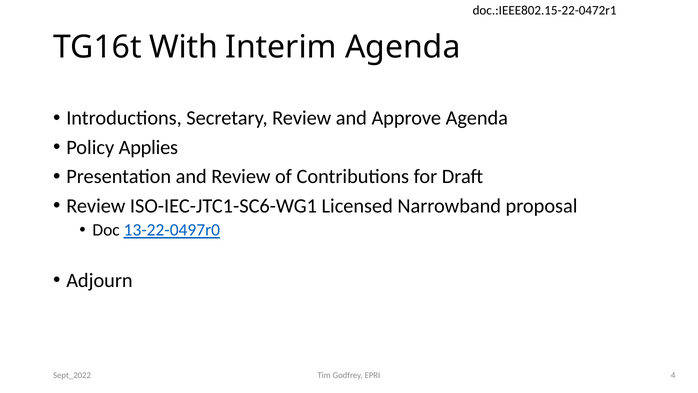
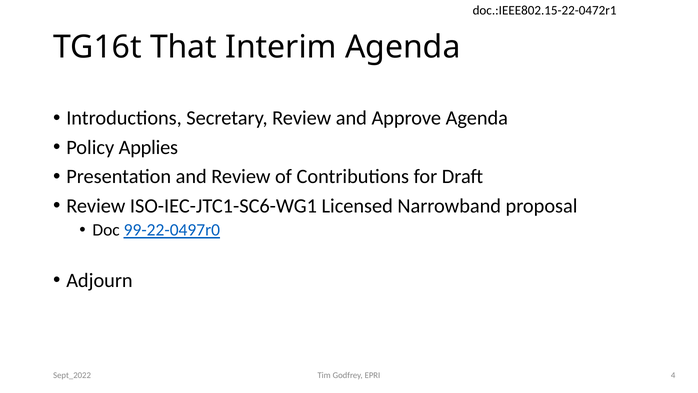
With: With -> That
13-22-0497r0: 13-22-0497r0 -> 99-22-0497r0
